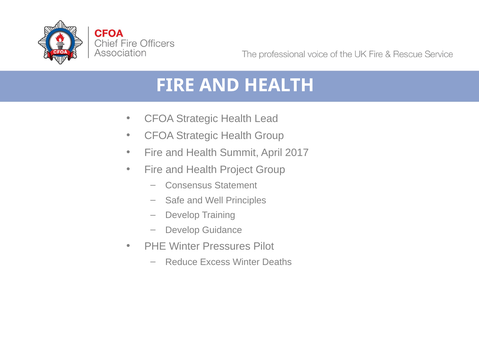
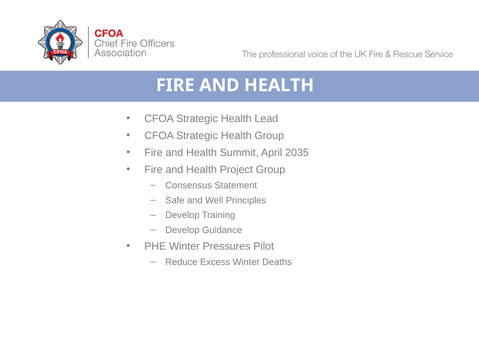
2017: 2017 -> 2035
